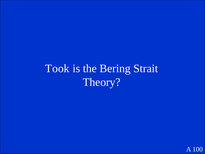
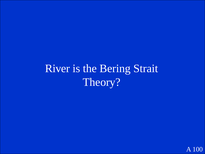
Took: Took -> River
